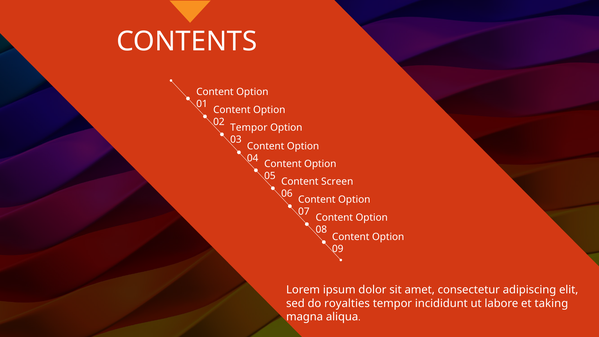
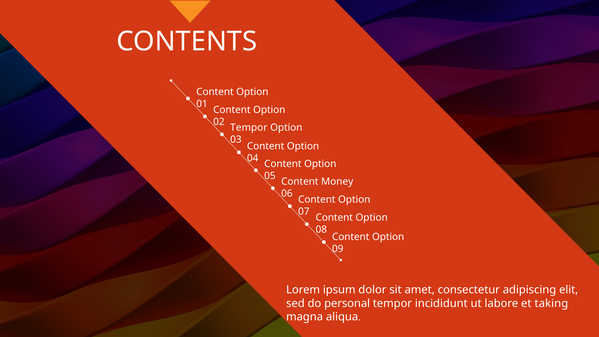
Screen: Screen -> Money
royalties: royalties -> personal
